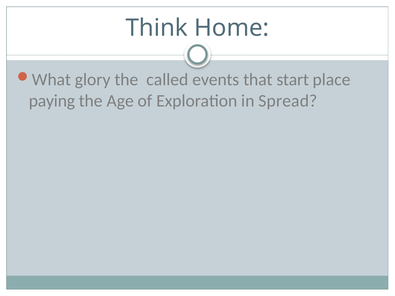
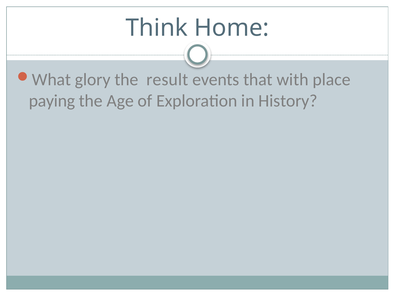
called: called -> result
start: start -> with
Spread: Spread -> History
